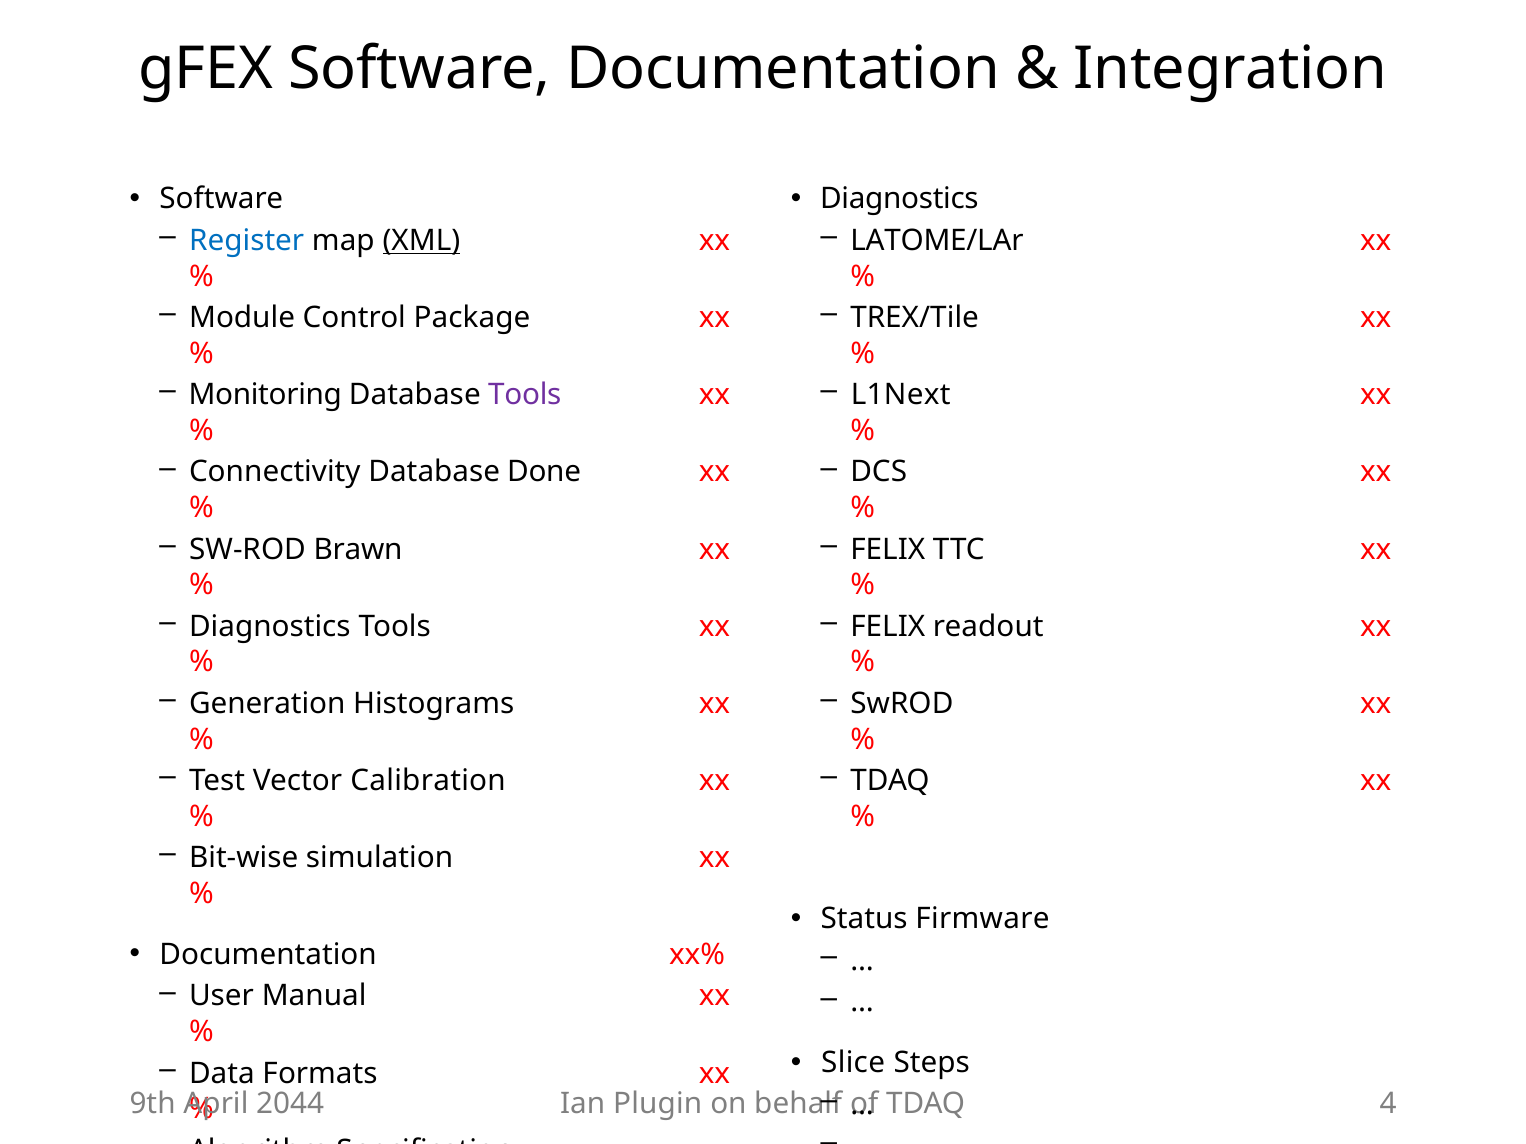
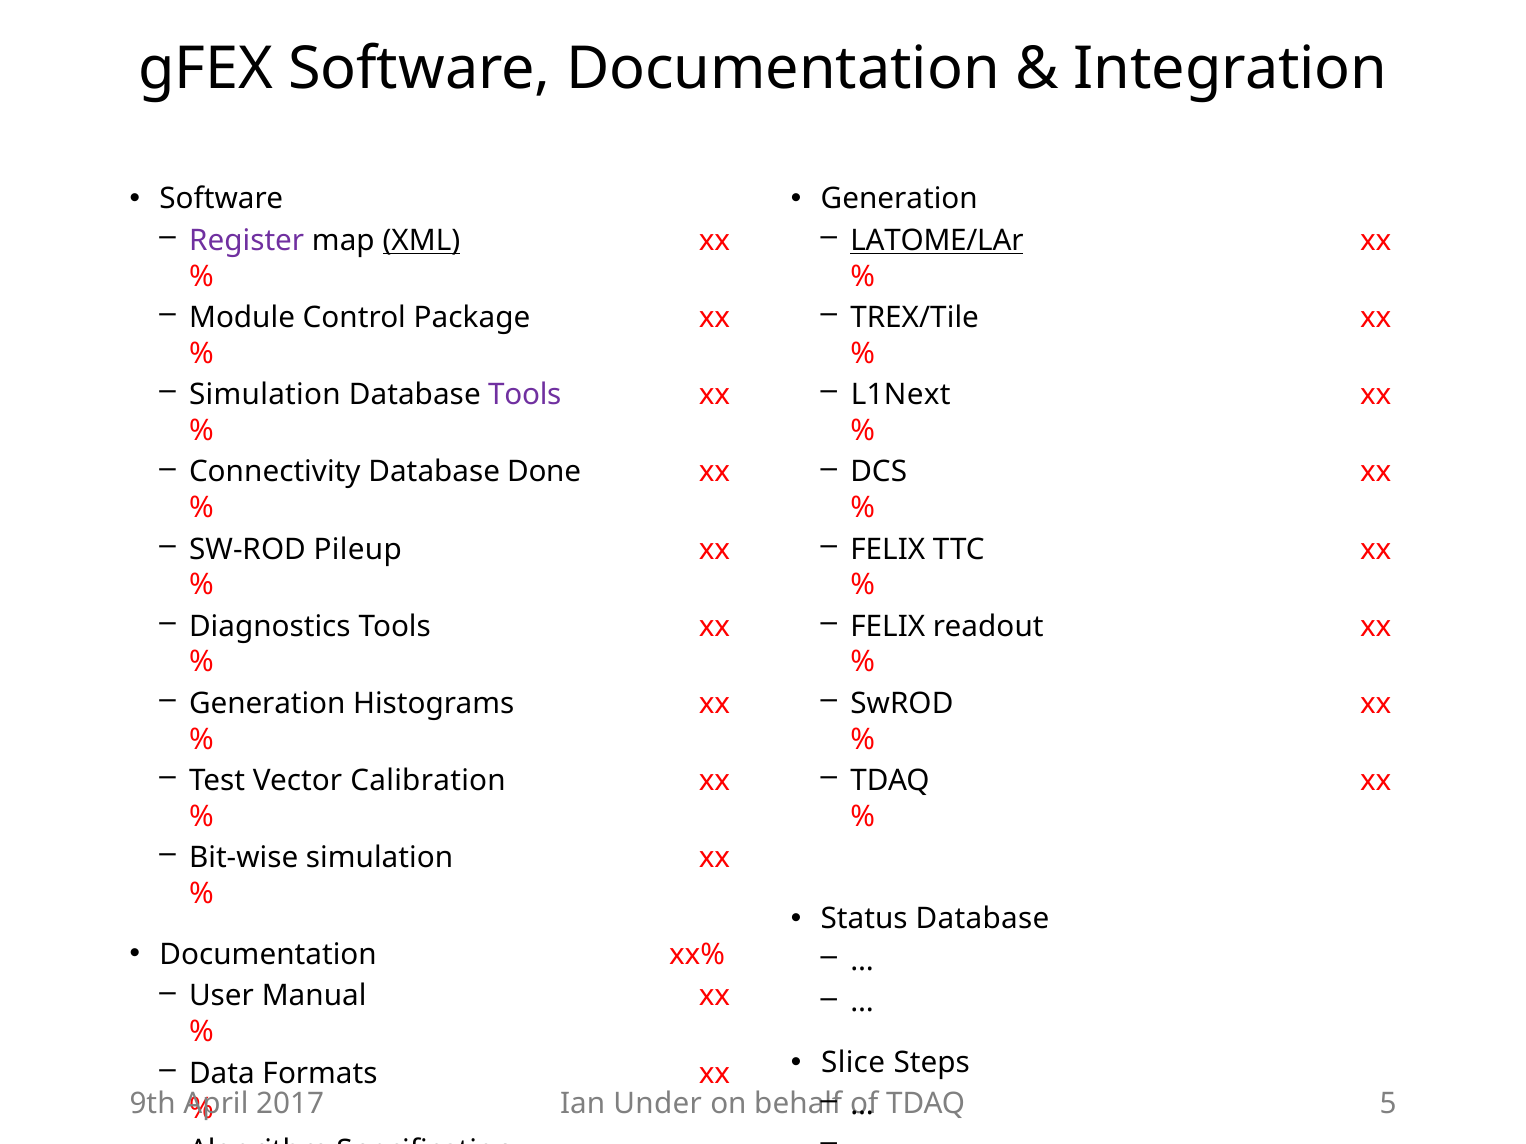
Diagnostics at (899, 199): Diagnostics -> Generation
Register colour: blue -> purple
LATOME/LAr underline: none -> present
Monitoring at (265, 395): Monitoring -> Simulation
Brawn: Brawn -> Pileup
Status Firmware: Firmware -> Database
2044: 2044 -> 2017
Plugin: Plugin -> Under
4: 4 -> 5
